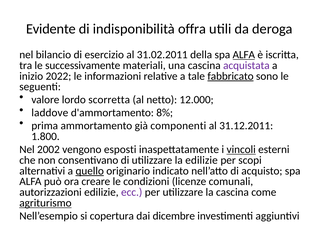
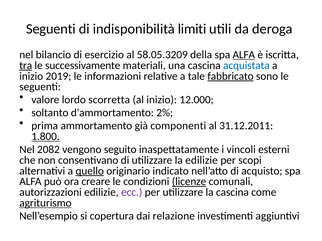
Evidente at (51, 29): Evidente -> Seguenti
offra: offra -> limiti
31.02.2011: 31.02.2011 -> 58.05.3209
tra underline: none -> present
acquistata colour: purple -> blue
2022: 2022 -> 2019
al netto: netto -> inizio
laddove: laddove -> soltanto
8%: 8% -> 2%
1.800 underline: none -> present
2002: 2002 -> 2082
esposti: esposti -> seguito
vincoli underline: present -> none
licenze underline: none -> present
dicembre: dicembre -> relazione
